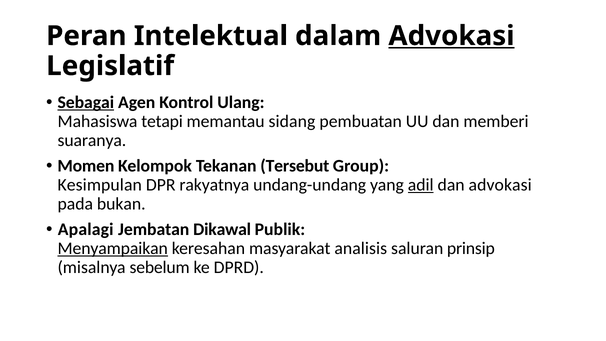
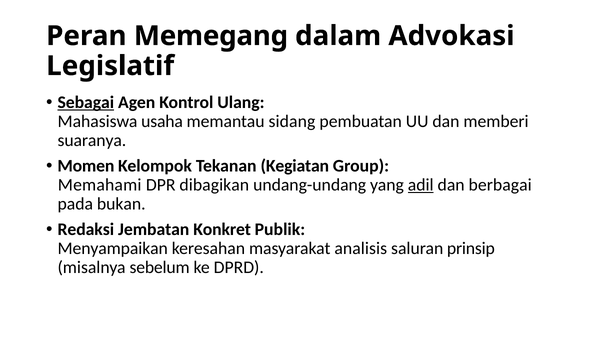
Intelektual: Intelektual -> Memegang
Advokasi at (451, 36) underline: present -> none
tetapi: tetapi -> usaha
Tersebut: Tersebut -> Kegiatan
Kesimpulan: Kesimpulan -> Memahami
rakyatnya: rakyatnya -> dibagikan
dan advokasi: advokasi -> berbagai
Apalagi: Apalagi -> Redaksi
Dikawal: Dikawal -> Konkret
Menyampaikan underline: present -> none
